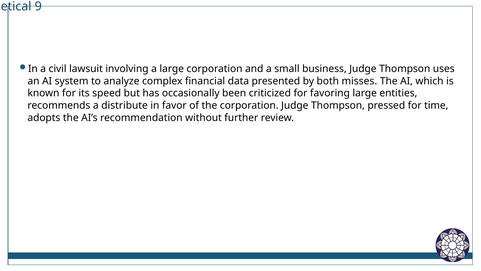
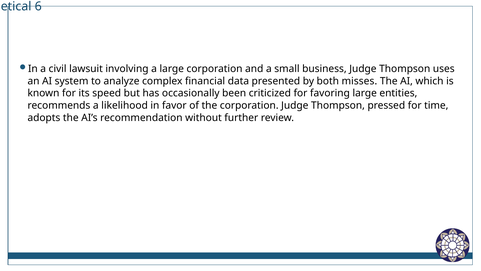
9: 9 -> 6
distribute: distribute -> likelihood
